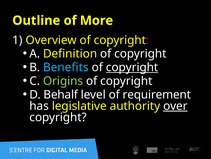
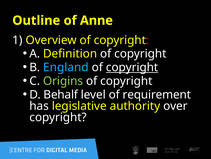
More: More -> Anne
Benefits: Benefits -> England
over underline: present -> none
